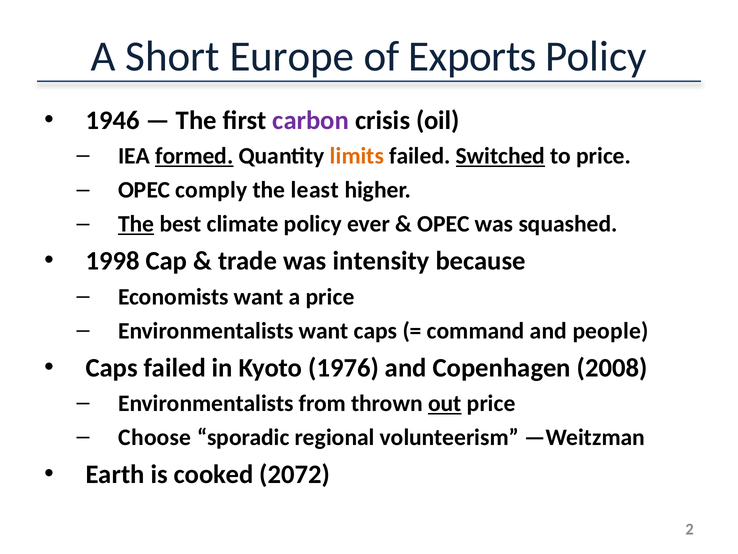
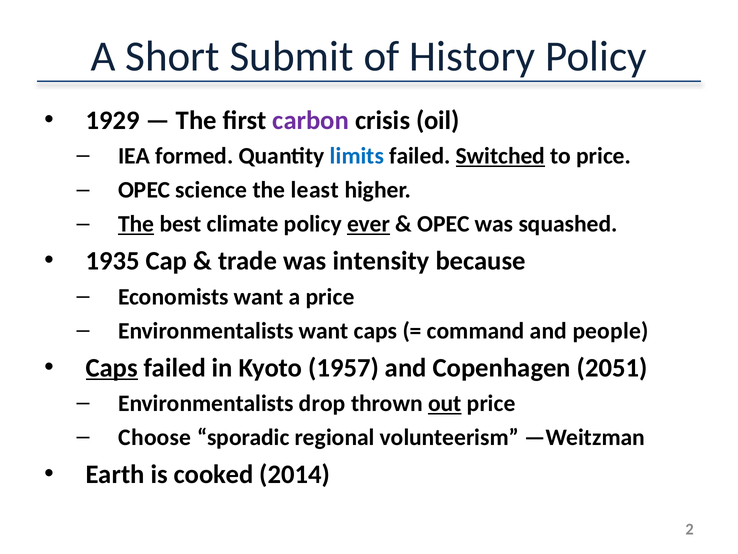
Europe: Europe -> Submit
Exports: Exports -> History
1946: 1946 -> 1929
formed underline: present -> none
limits colour: orange -> blue
comply: comply -> science
ever underline: none -> present
1998: 1998 -> 1935
Caps at (112, 367) underline: none -> present
1976: 1976 -> 1957
2008: 2008 -> 2051
from: from -> drop
2072: 2072 -> 2014
